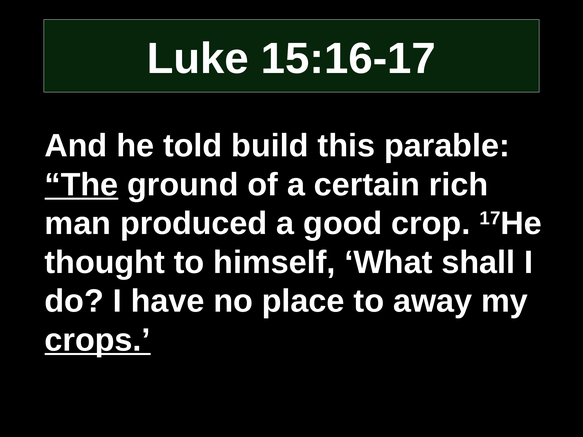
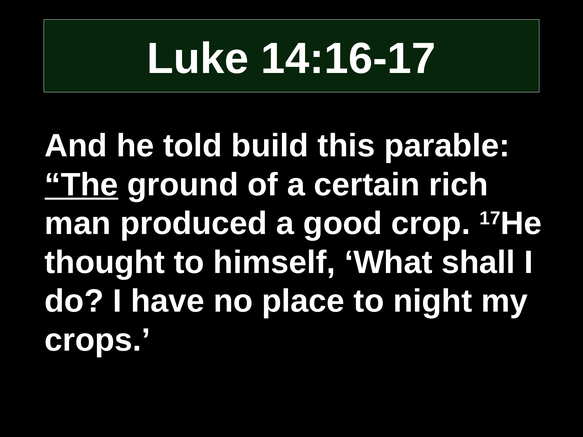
15:16-17: 15:16-17 -> 14:16-17
away: away -> night
crops underline: present -> none
